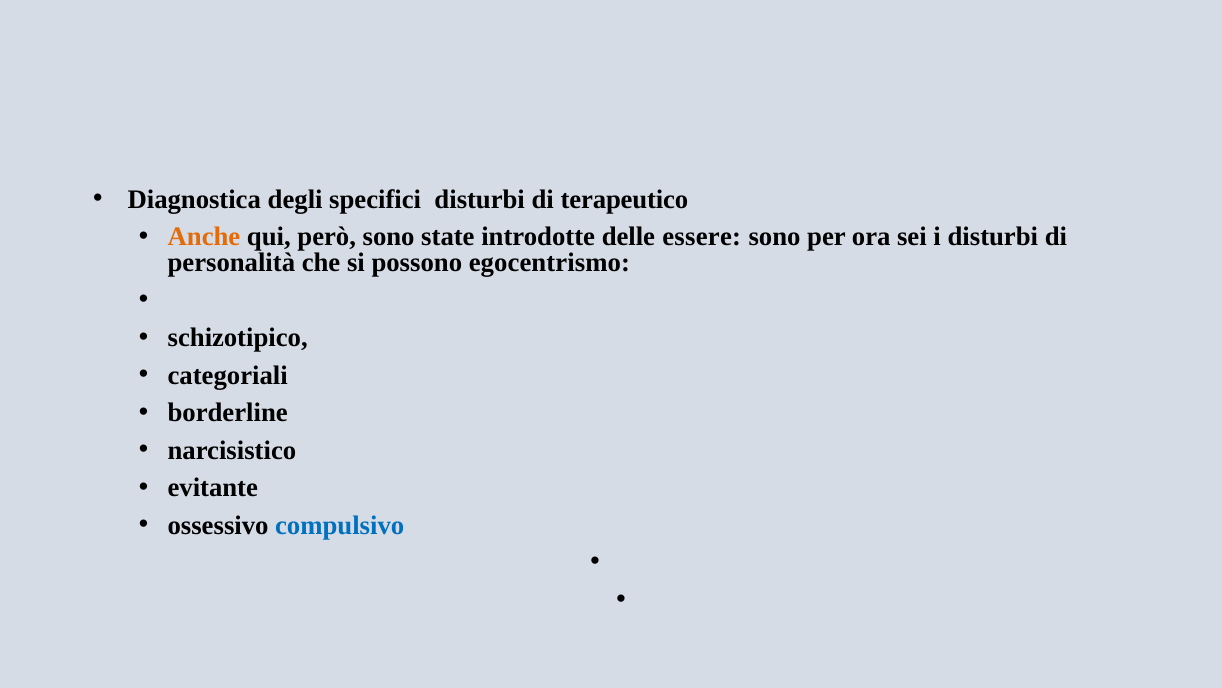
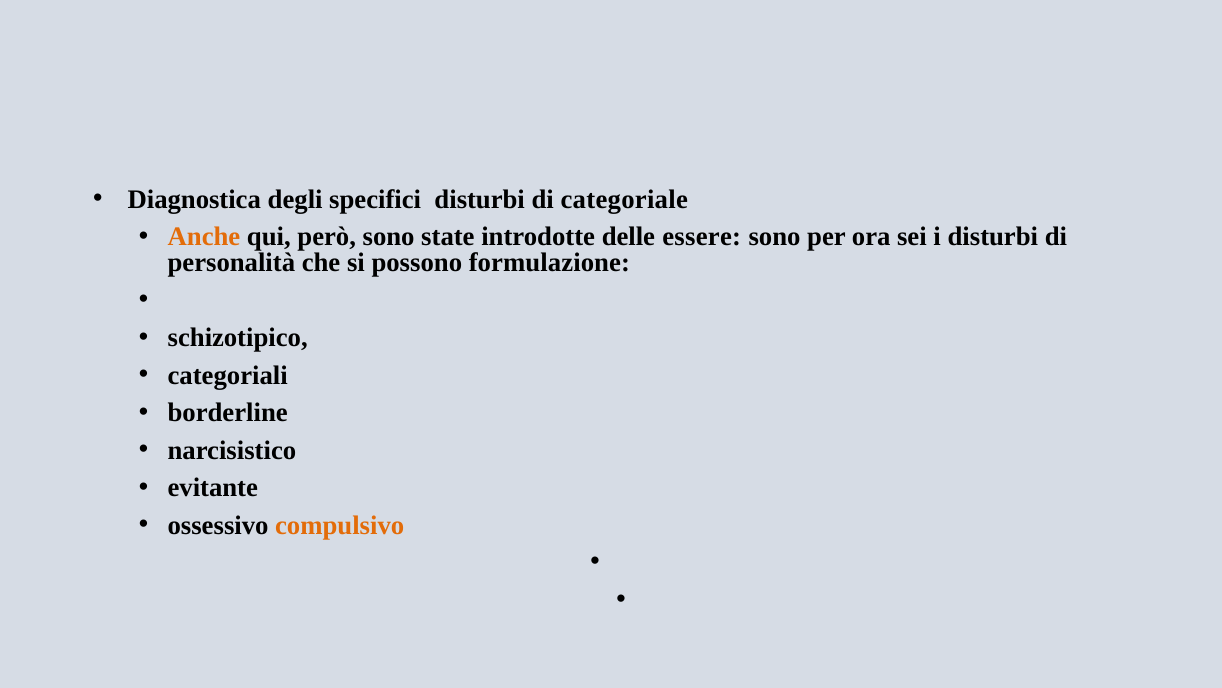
terapeutico: terapeutico -> categoriale
egocentrismo: egocentrismo -> formulazione
compulsivo colour: blue -> orange
